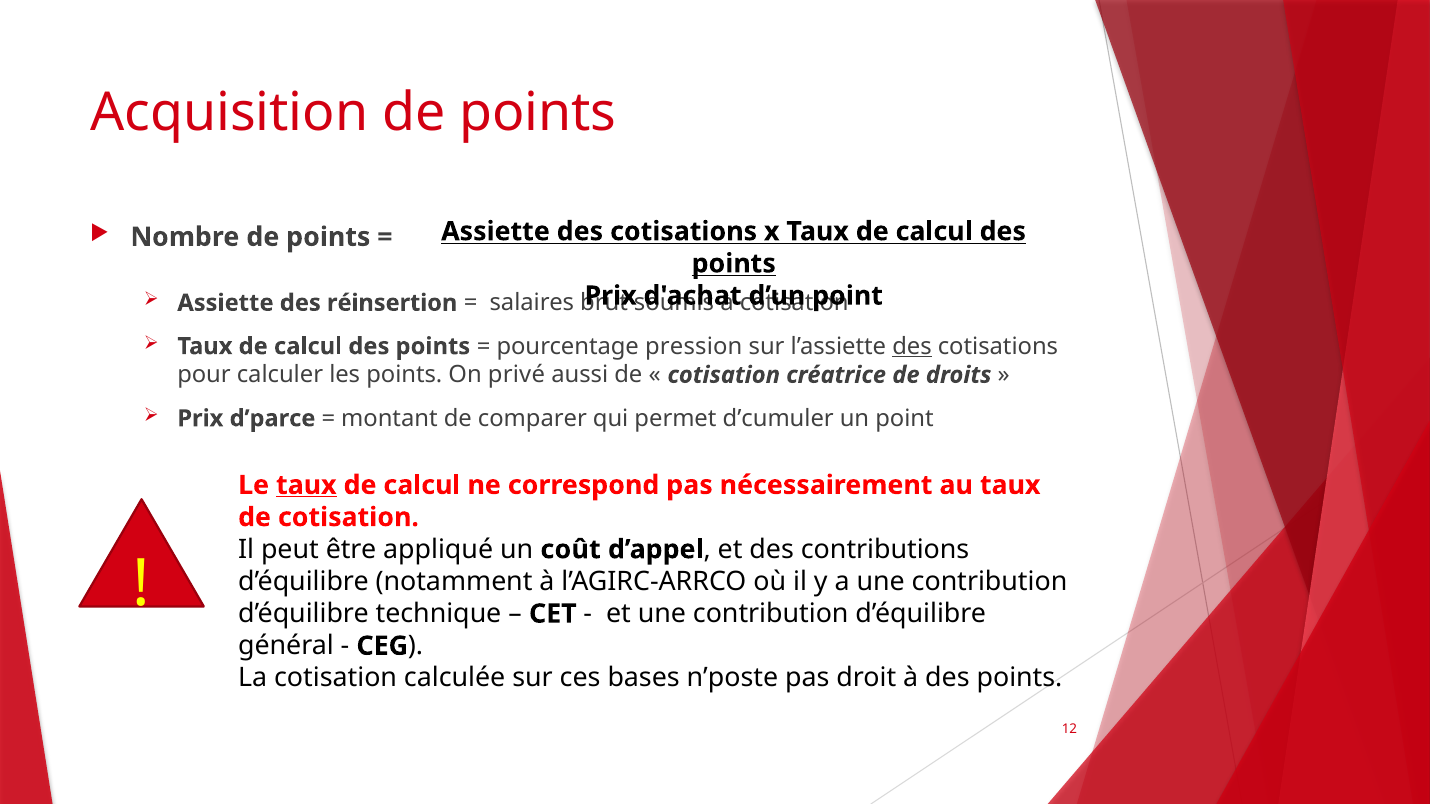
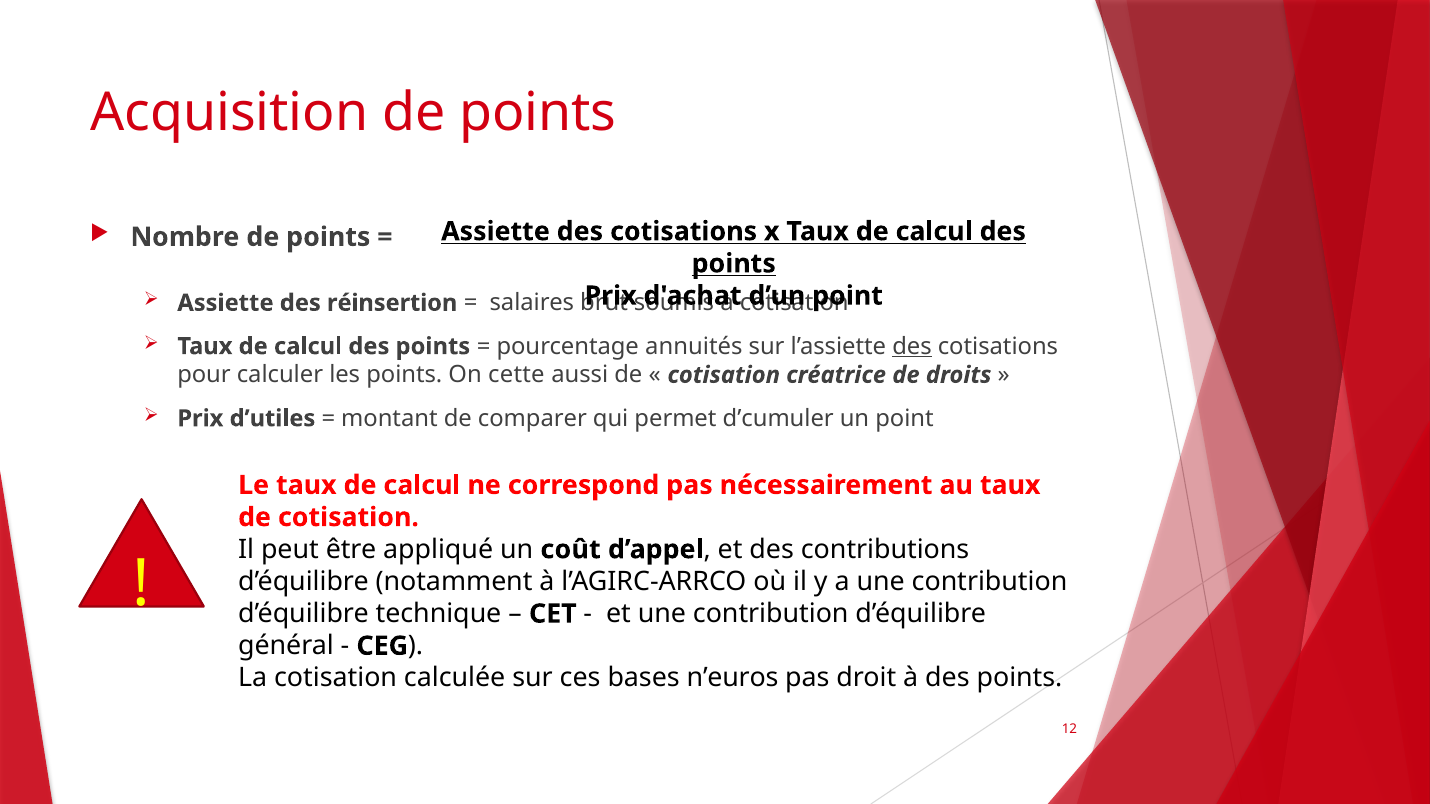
pression: pression -> annuités
privé: privé -> cette
d’parce: d’parce -> d’utiles
taux at (306, 485) underline: present -> none
n’poste: n’poste -> n’euros
